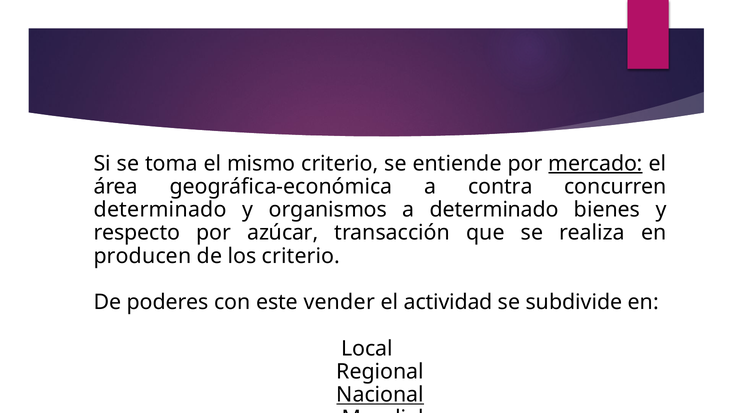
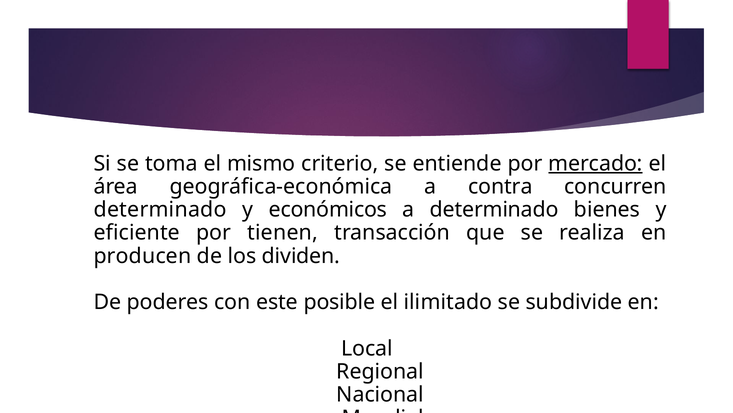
organismos: organismos -> económicos
respecto: respecto -> eficiente
azúcar: azúcar -> tienen
los criterio: criterio -> dividen
vender: vender -> posible
actividad: actividad -> ilimitado
Nacional underline: present -> none
